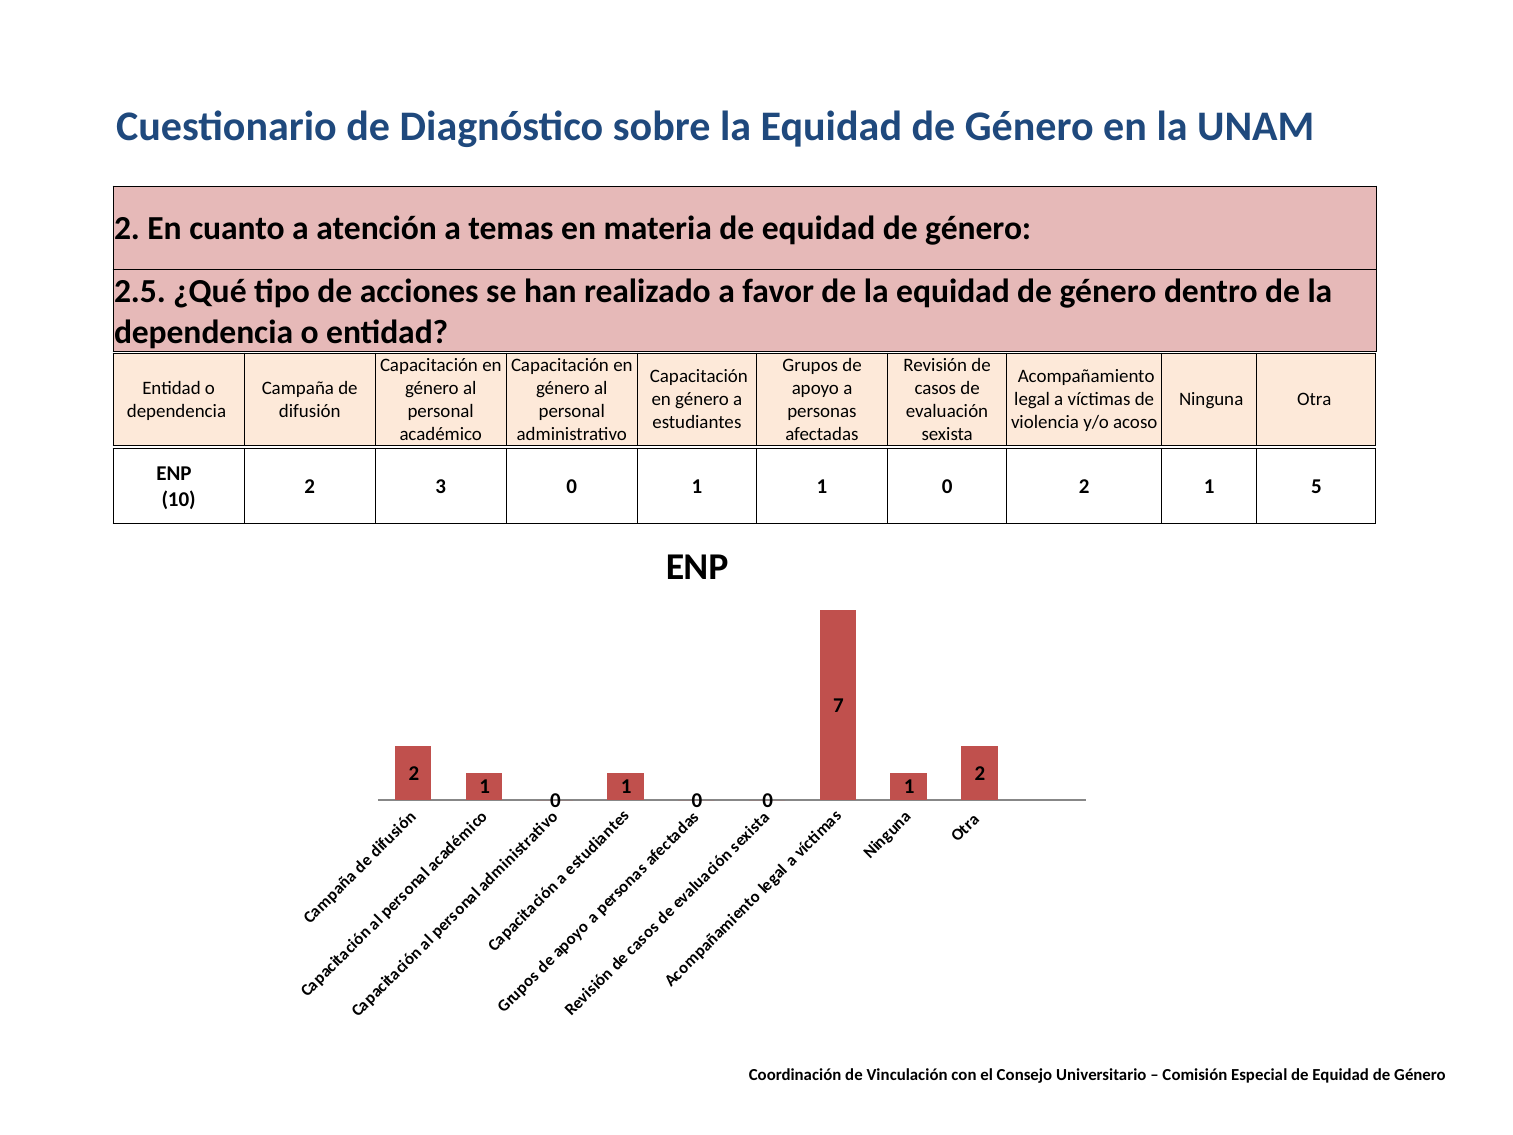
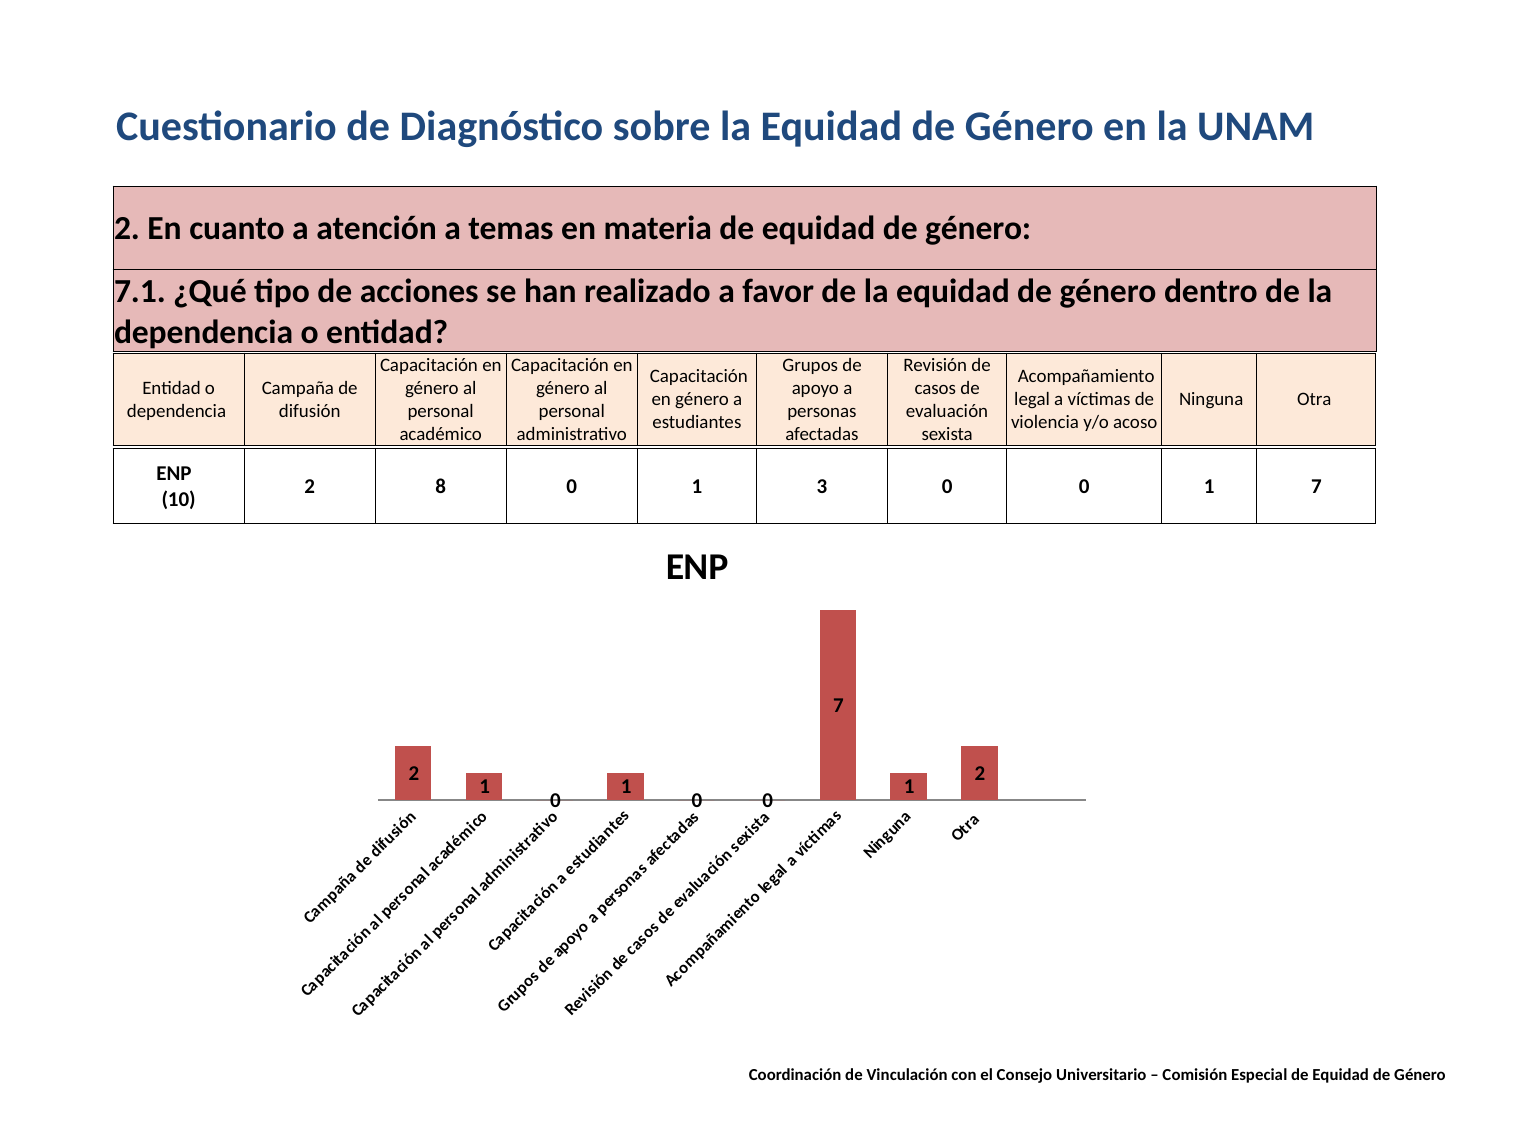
2.5: 2.5 -> 7.1
3: 3 -> 8
1 1: 1 -> 3
2 at (1084, 486): 2 -> 0
1 5: 5 -> 7
